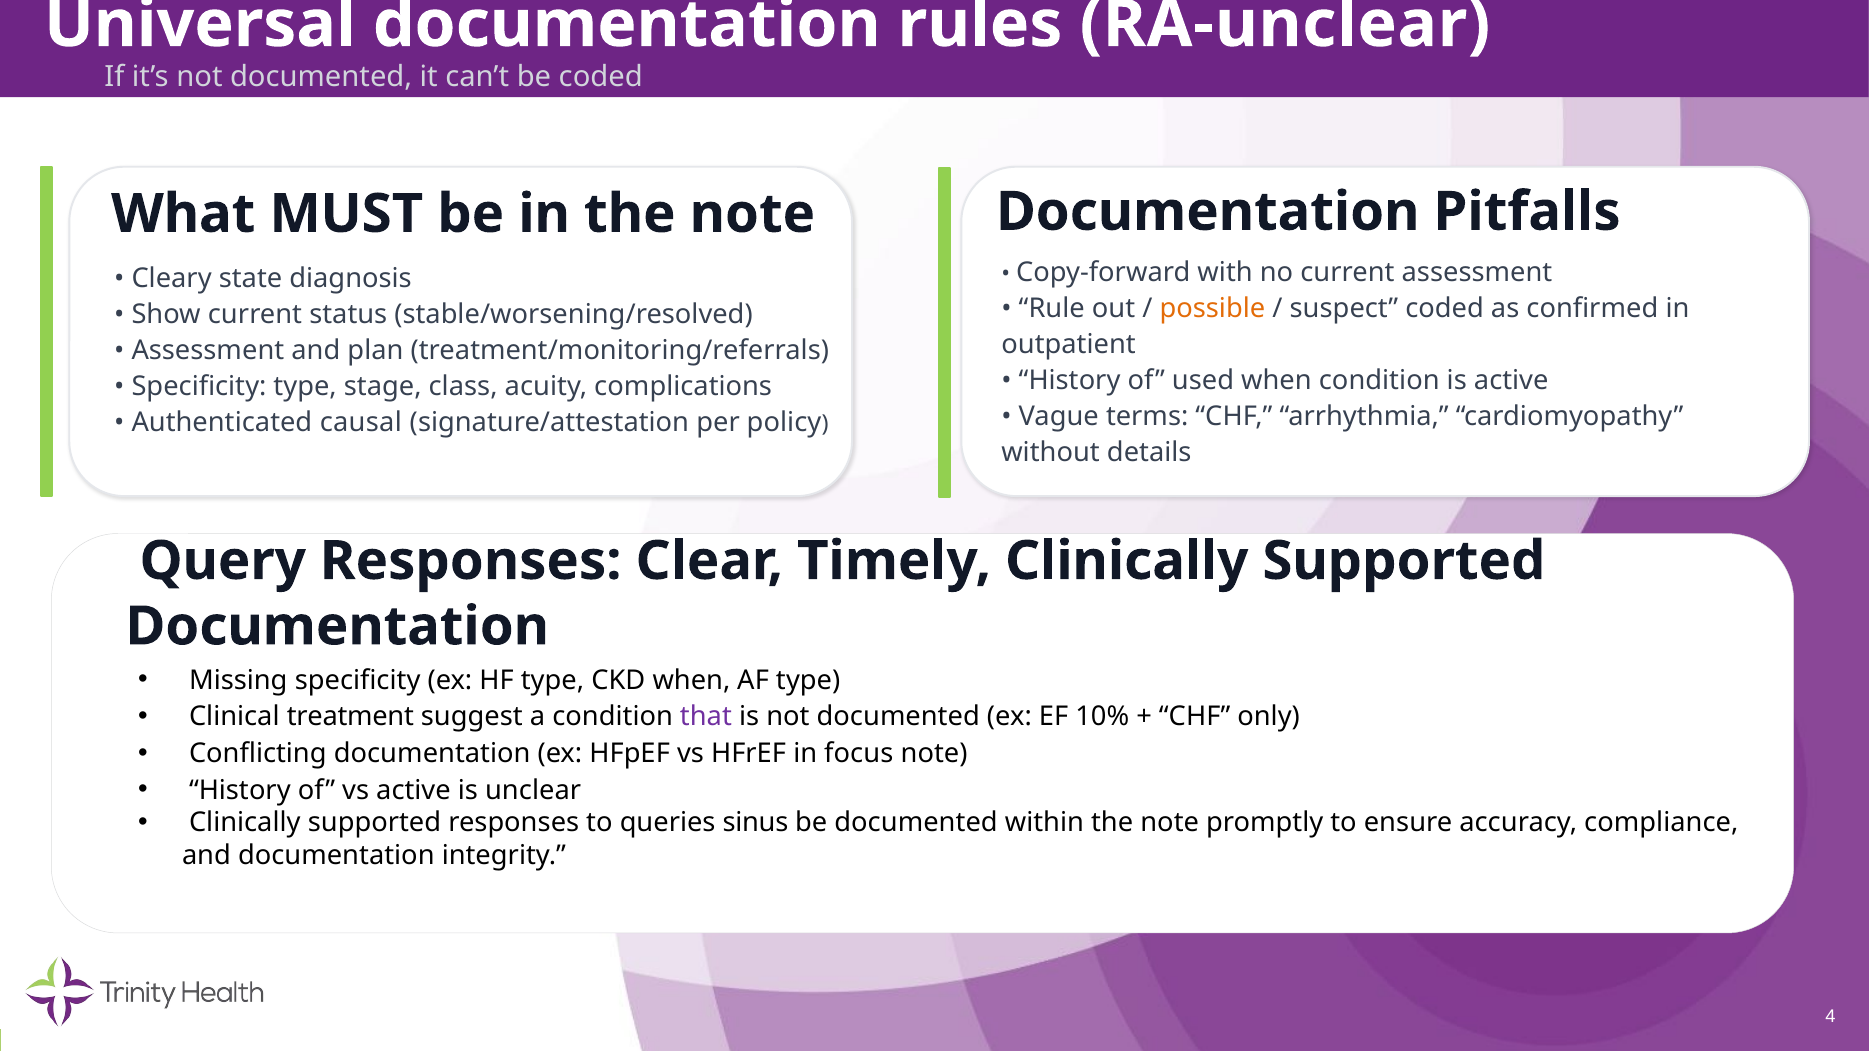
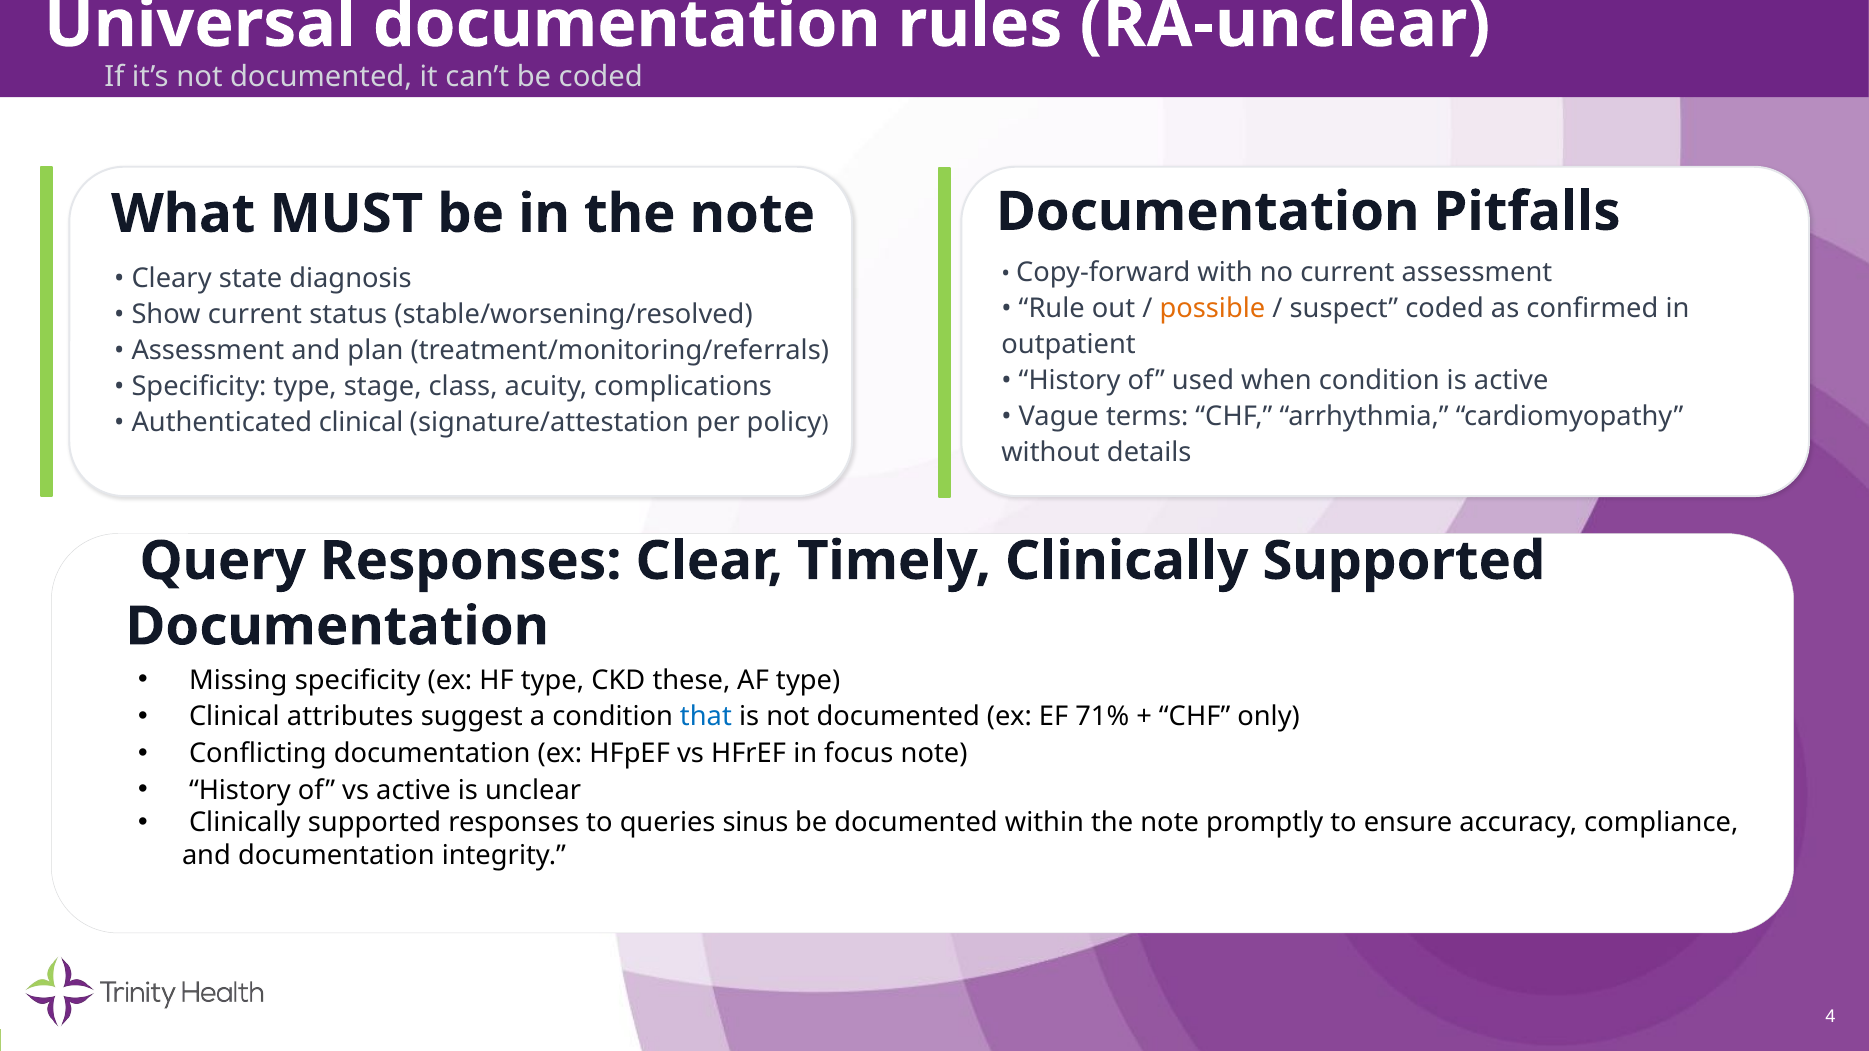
Authenticated causal: causal -> clinical
CKD when: when -> these
treatment: treatment -> attributes
that colour: purple -> blue
10%: 10% -> 71%
